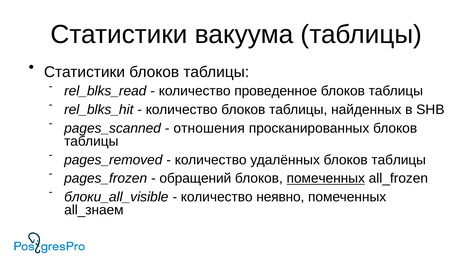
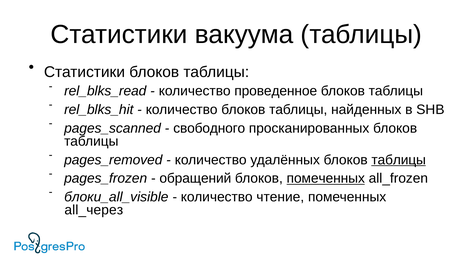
отношения: отношения -> свободного
таблицы at (399, 160) underline: none -> present
неявно: неявно -> чтение
all_знаем: all_знаем -> all_через
